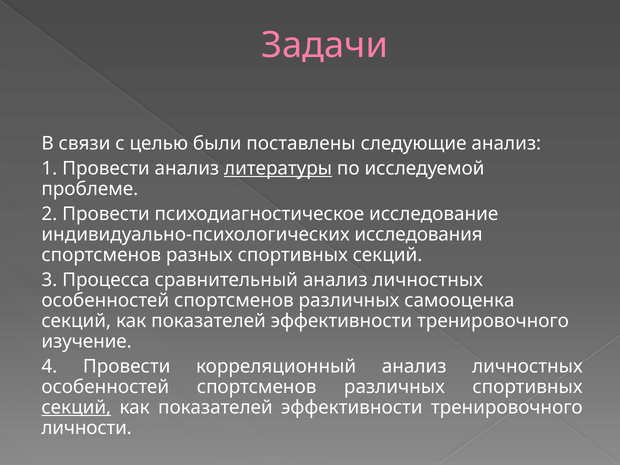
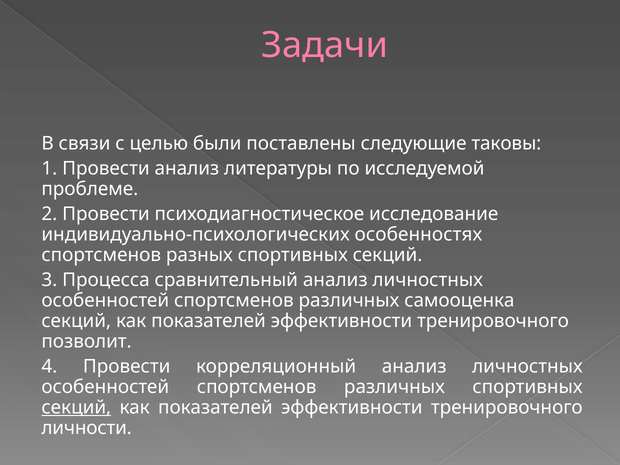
следующие анализ: анализ -> таковы
литературы underline: present -> none
исследования: исследования -> особенностях
изучение: изучение -> позволит
